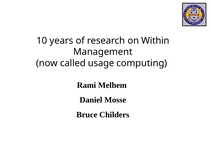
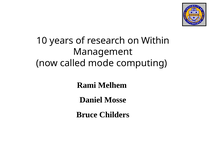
usage: usage -> mode
